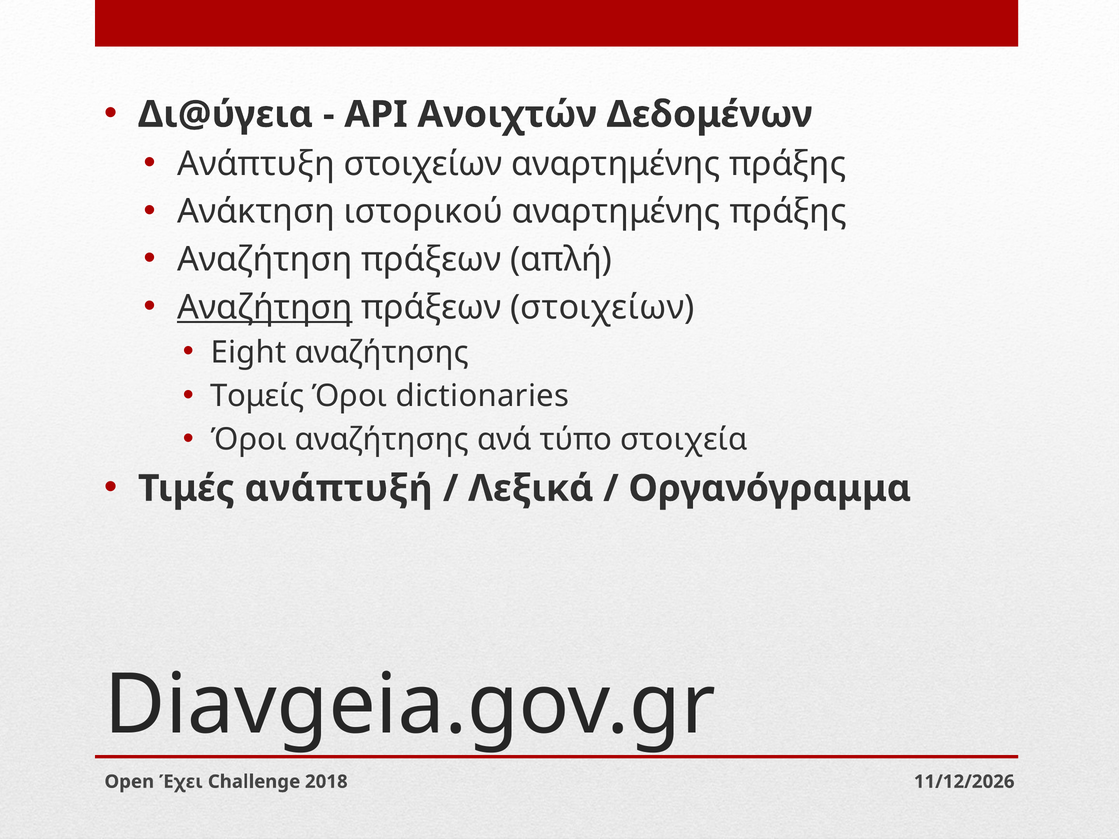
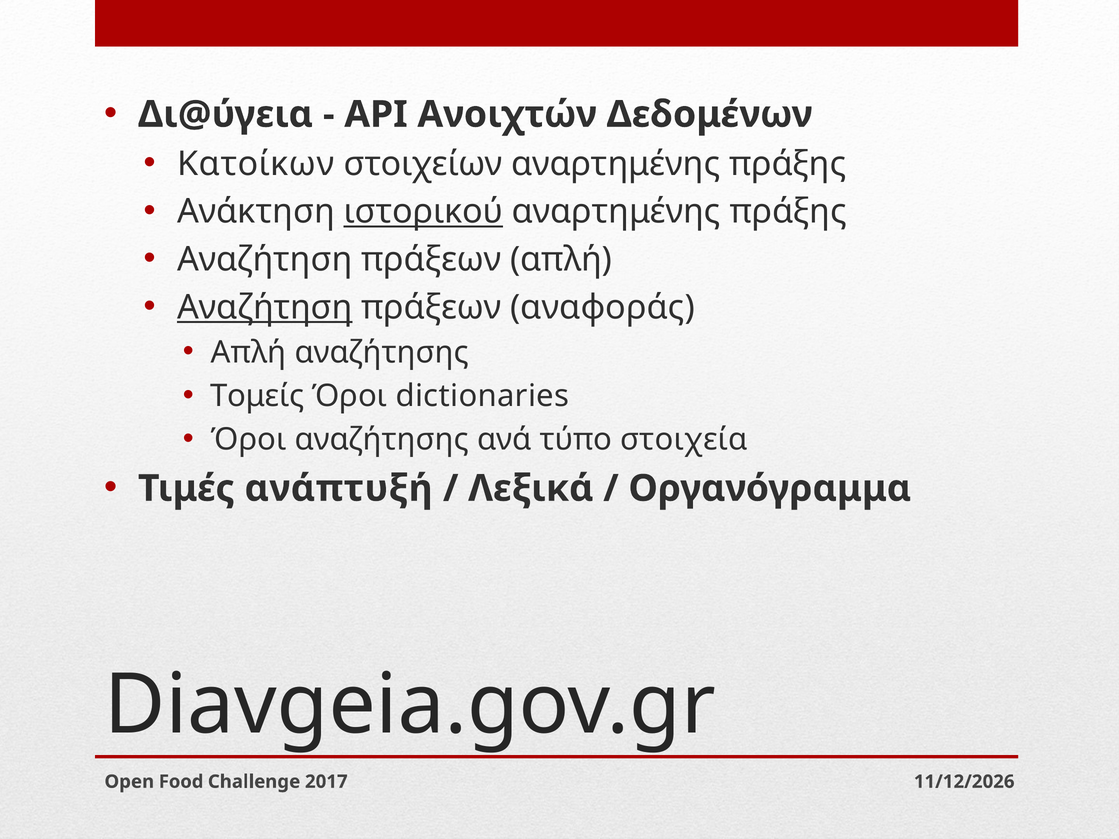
Ανάπτυξη: Ανάπτυξη -> Κατοίκων
ιστορικού underline: none -> present
πράξεων στοιχείων: στοιχείων -> αναφοράς
Eight at (249, 353): Eight -> Απλή
Έχει: Έχει -> Food
2018: 2018 -> 2017
